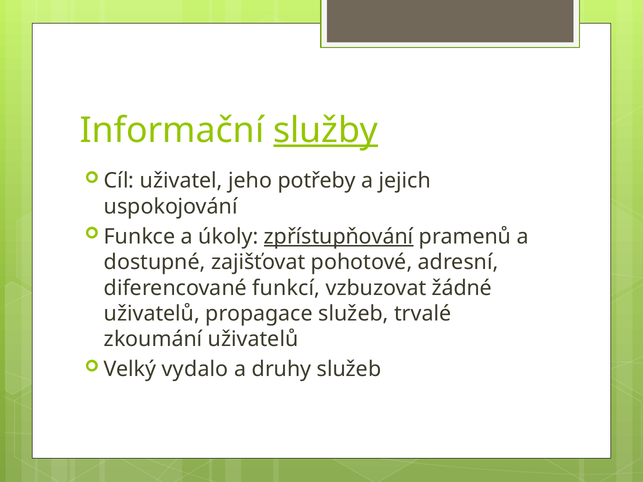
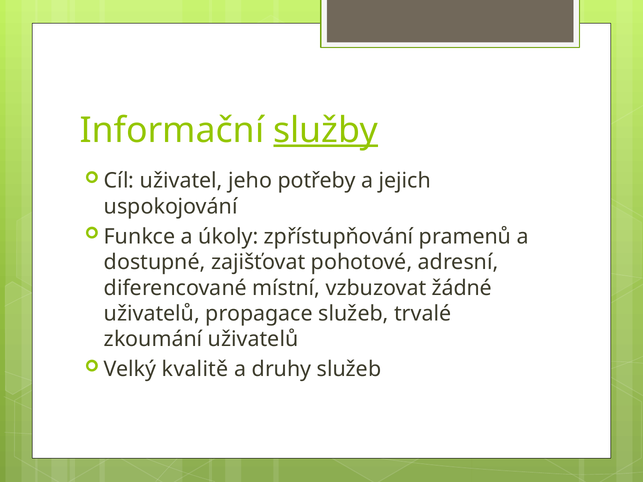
zpřístupňování underline: present -> none
funkcí: funkcí -> místní
vydalo: vydalo -> kvalitě
